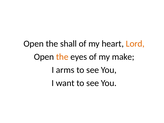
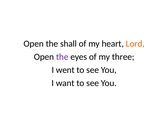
the at (62, 57) colour: orange -> purple
make: make -> three
arms: arms -> went
